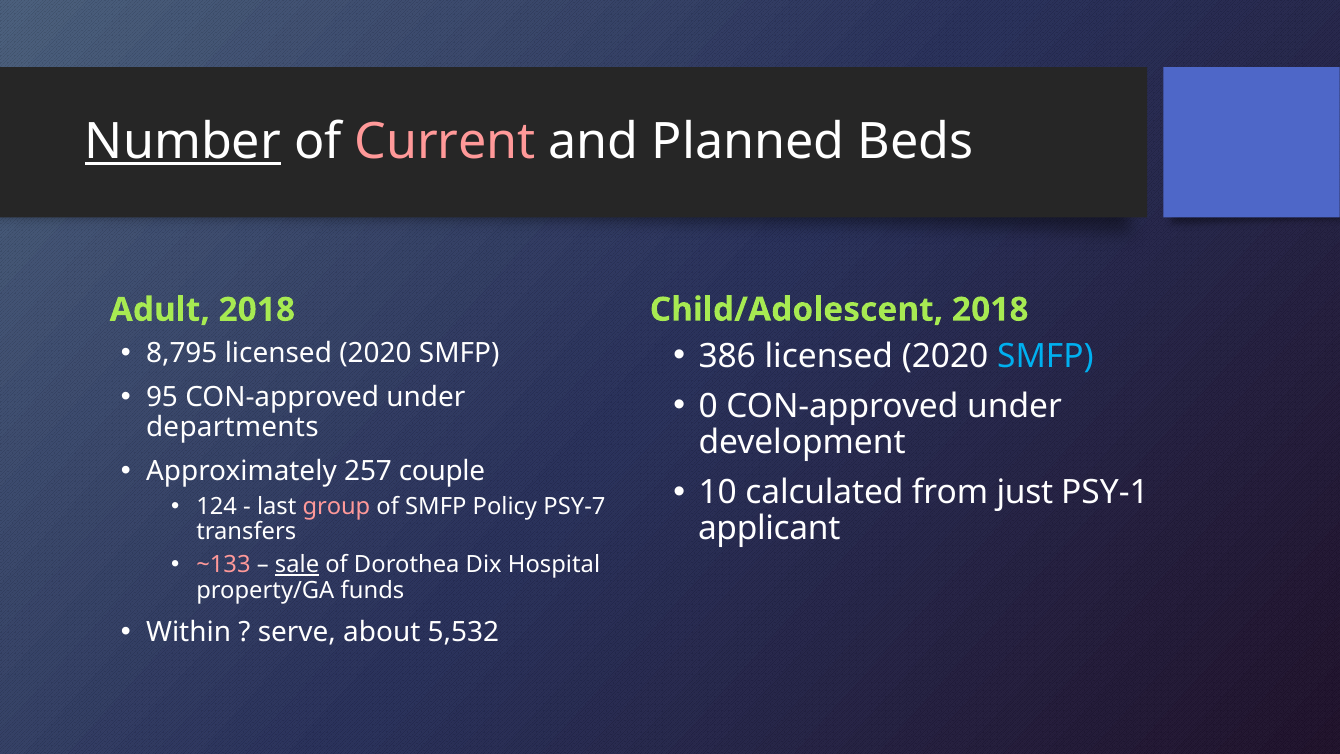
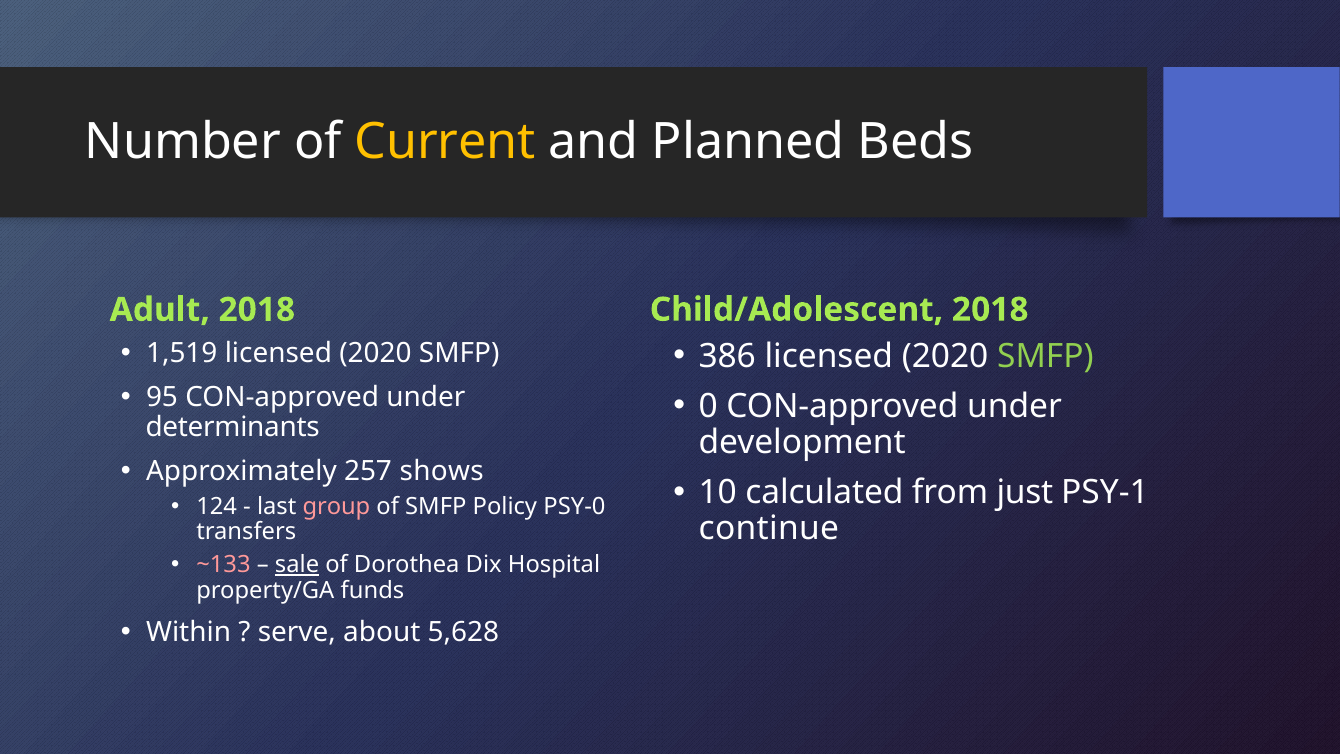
Number underline: present -> none
Current colour: pink -> yellow
8,795: 8,795 -> 1,519
SMFP at (1045, 356) colour: light blue -> light green
departments: departments -> determinants
couple: couple -> shows
PSY-7: PSY-7 -> PSY-0
applicant: applicant -> continue
5,532: 5,532 -> 5,628
